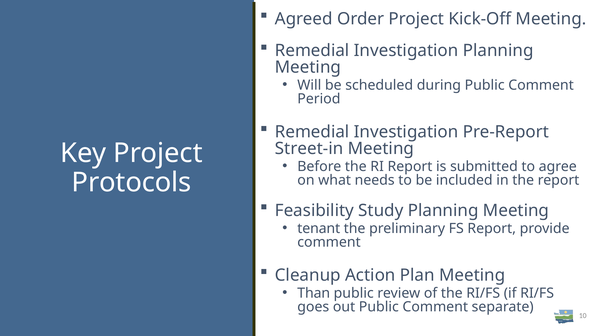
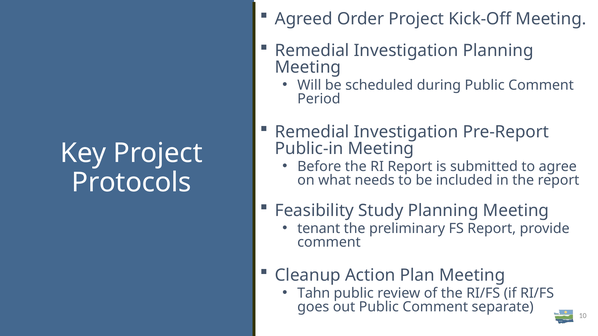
Street-in: Street-in -> Public-in
Than: Than -> Tahn
